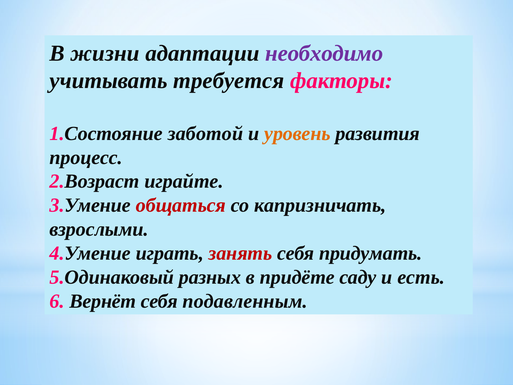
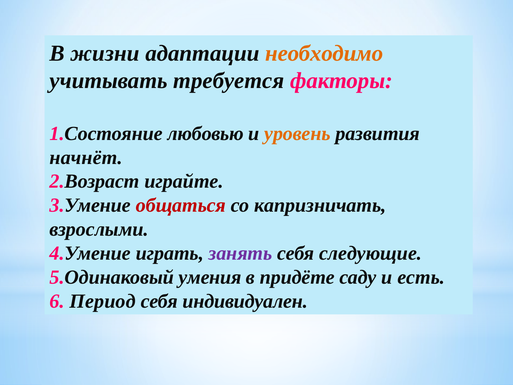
необходимо colour: purple -> orange
заботой: заботой -> любовью
процесс: процесс -> начнёт
занять colour: red -> purple
придумать: придумать -> следующие
разных: разных -> умения
Вернёт: Вернёт -> Период
подавленным: подавленным -> индивидуален
